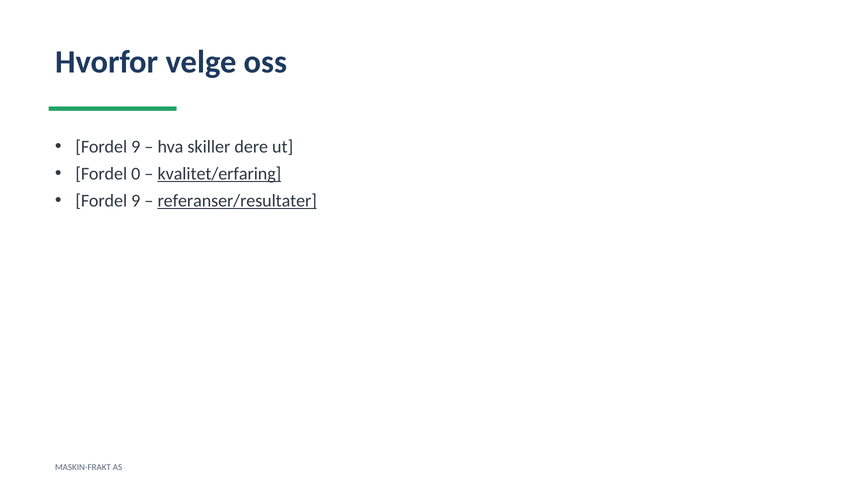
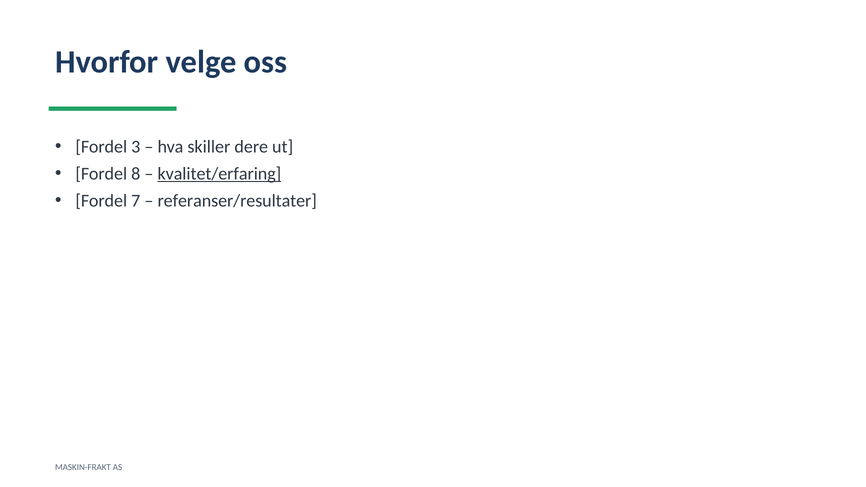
9 at (136, 147): 9 -> 3
0: 0 -> 8
9 at (136, 201): 9 -> 7
referanser/resultater underline: present -> none
